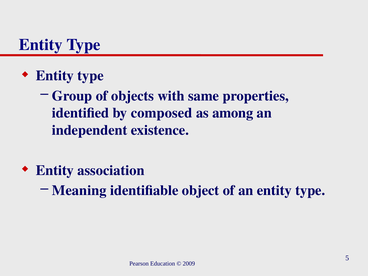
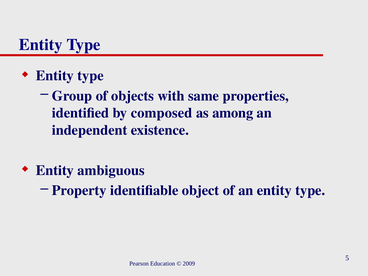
association: association -> ambiguous
Meaning: Meaning -> Property
